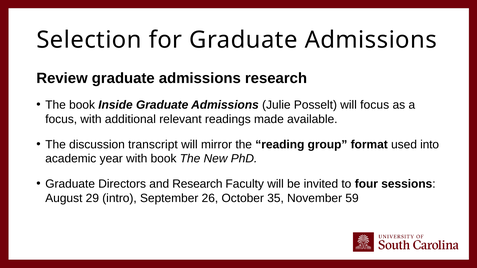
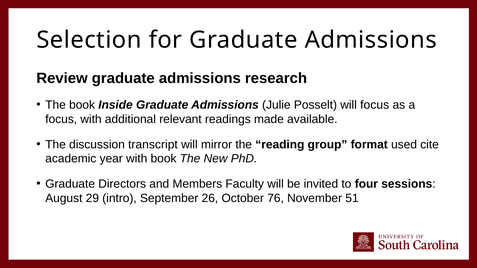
into: into -> cite
and Research: Research -> Members
35: 35 -> 76
59: 59 -> 51
